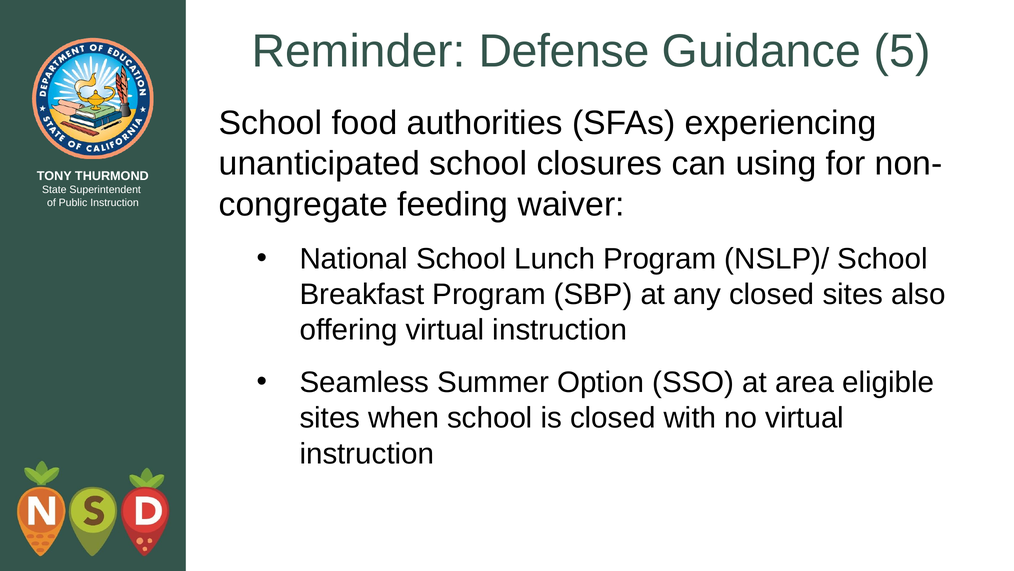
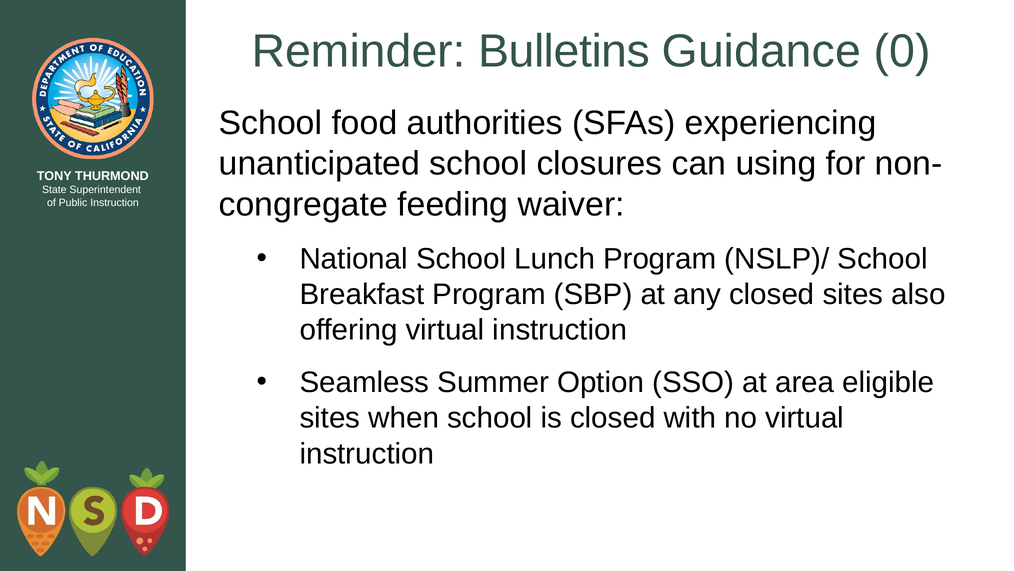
Defense: Defense -> Bulletins
5: 5 -> 0
